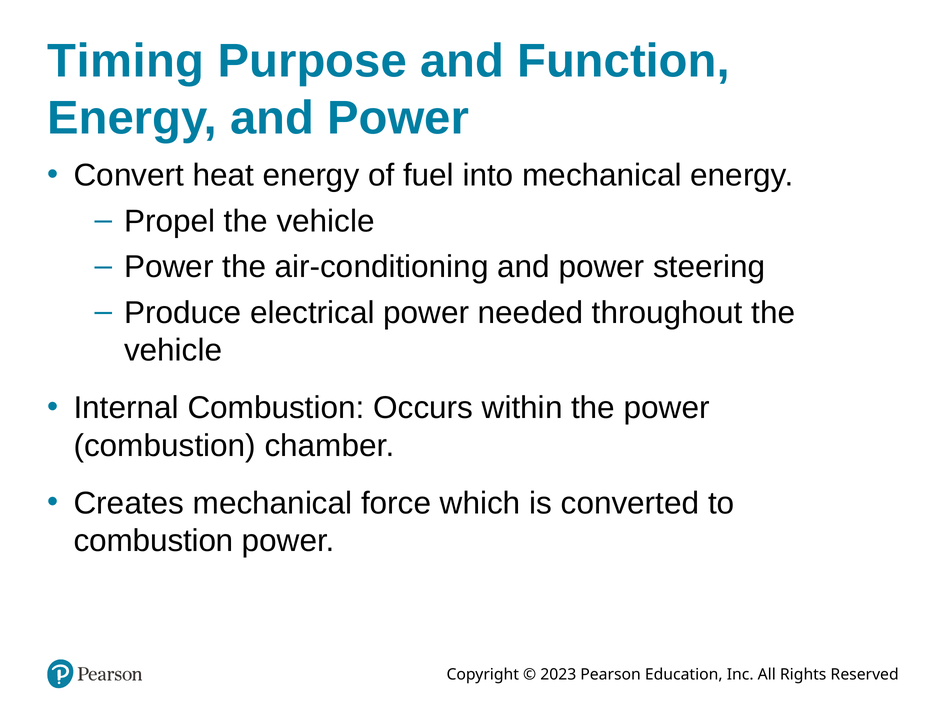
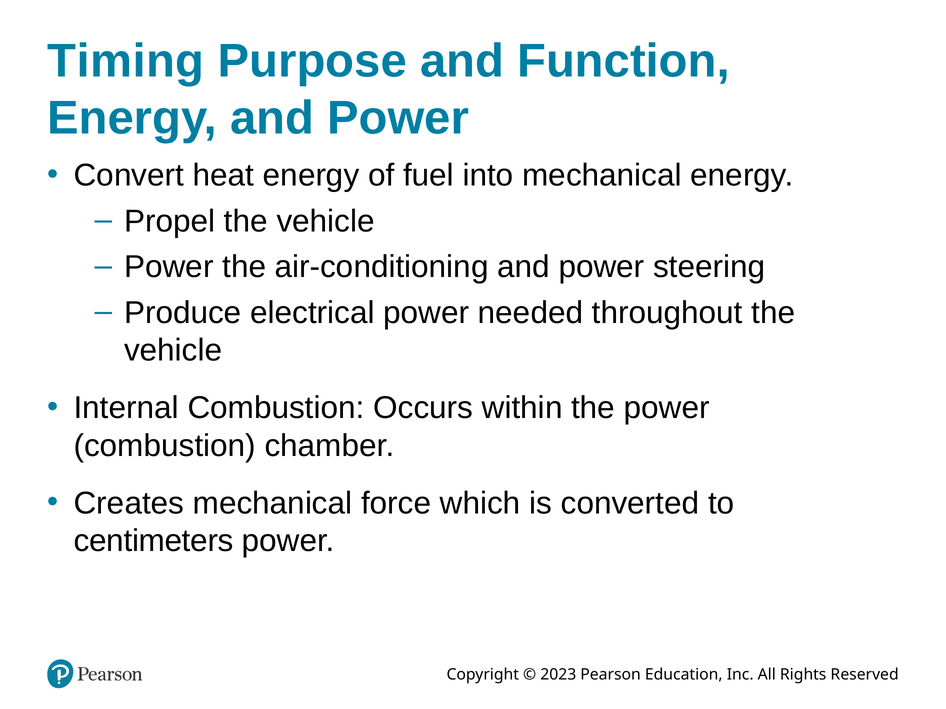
combustion at (154, 541): combustion -> centimeters
